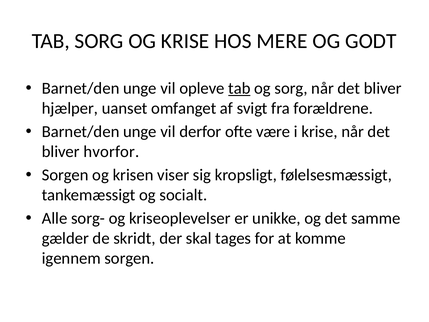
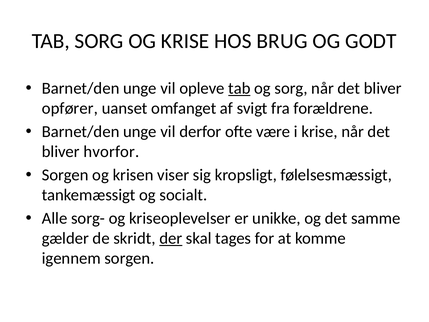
MERE: MERE -> BRUG
hjælper: hjælper -> opfører
der underline: none -> present
